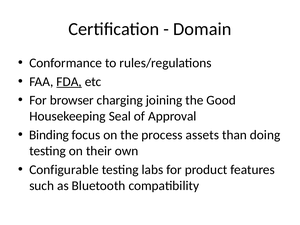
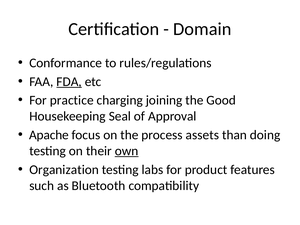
browser: browser -> practice
Binding: Binding -> Apache
own underline: none -> present
Configurable: Configurable -> Organization
